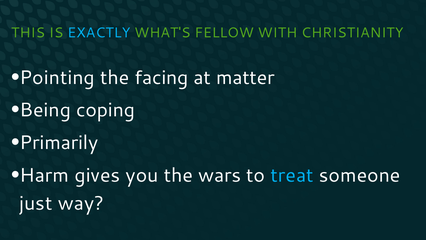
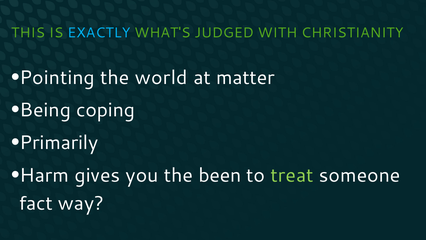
FELLOW: FELLOW -> JUDGED
facing: facing -> world
wars: wars -> been
treat colour: light blue -> light green
just: just -> fact
